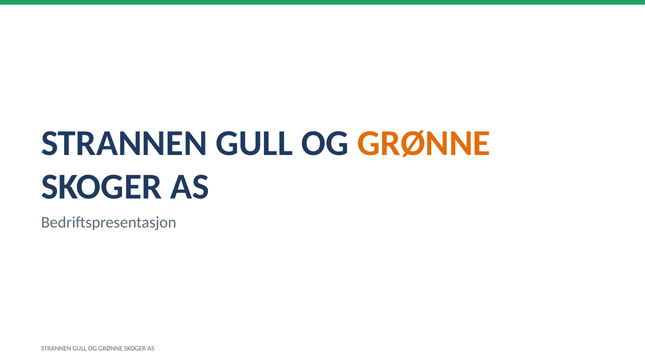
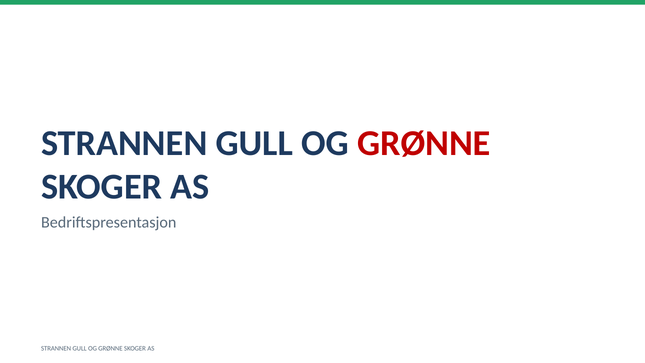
GRØNNE at (424, 143) colour: orange -> red
